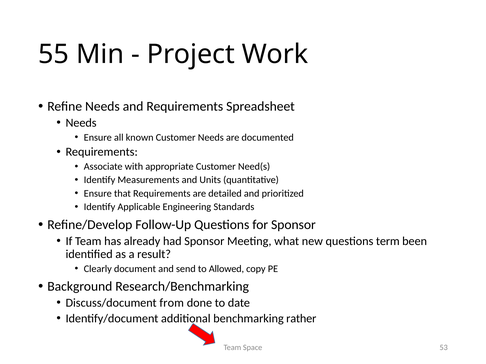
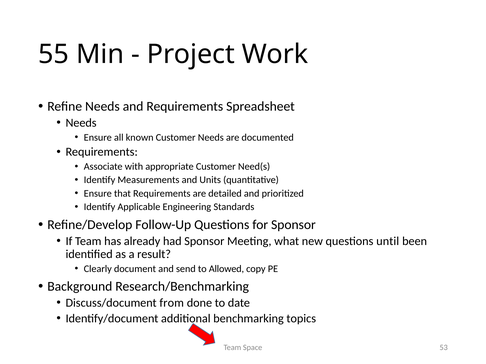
term: term -> until
rather: rather -> topics
